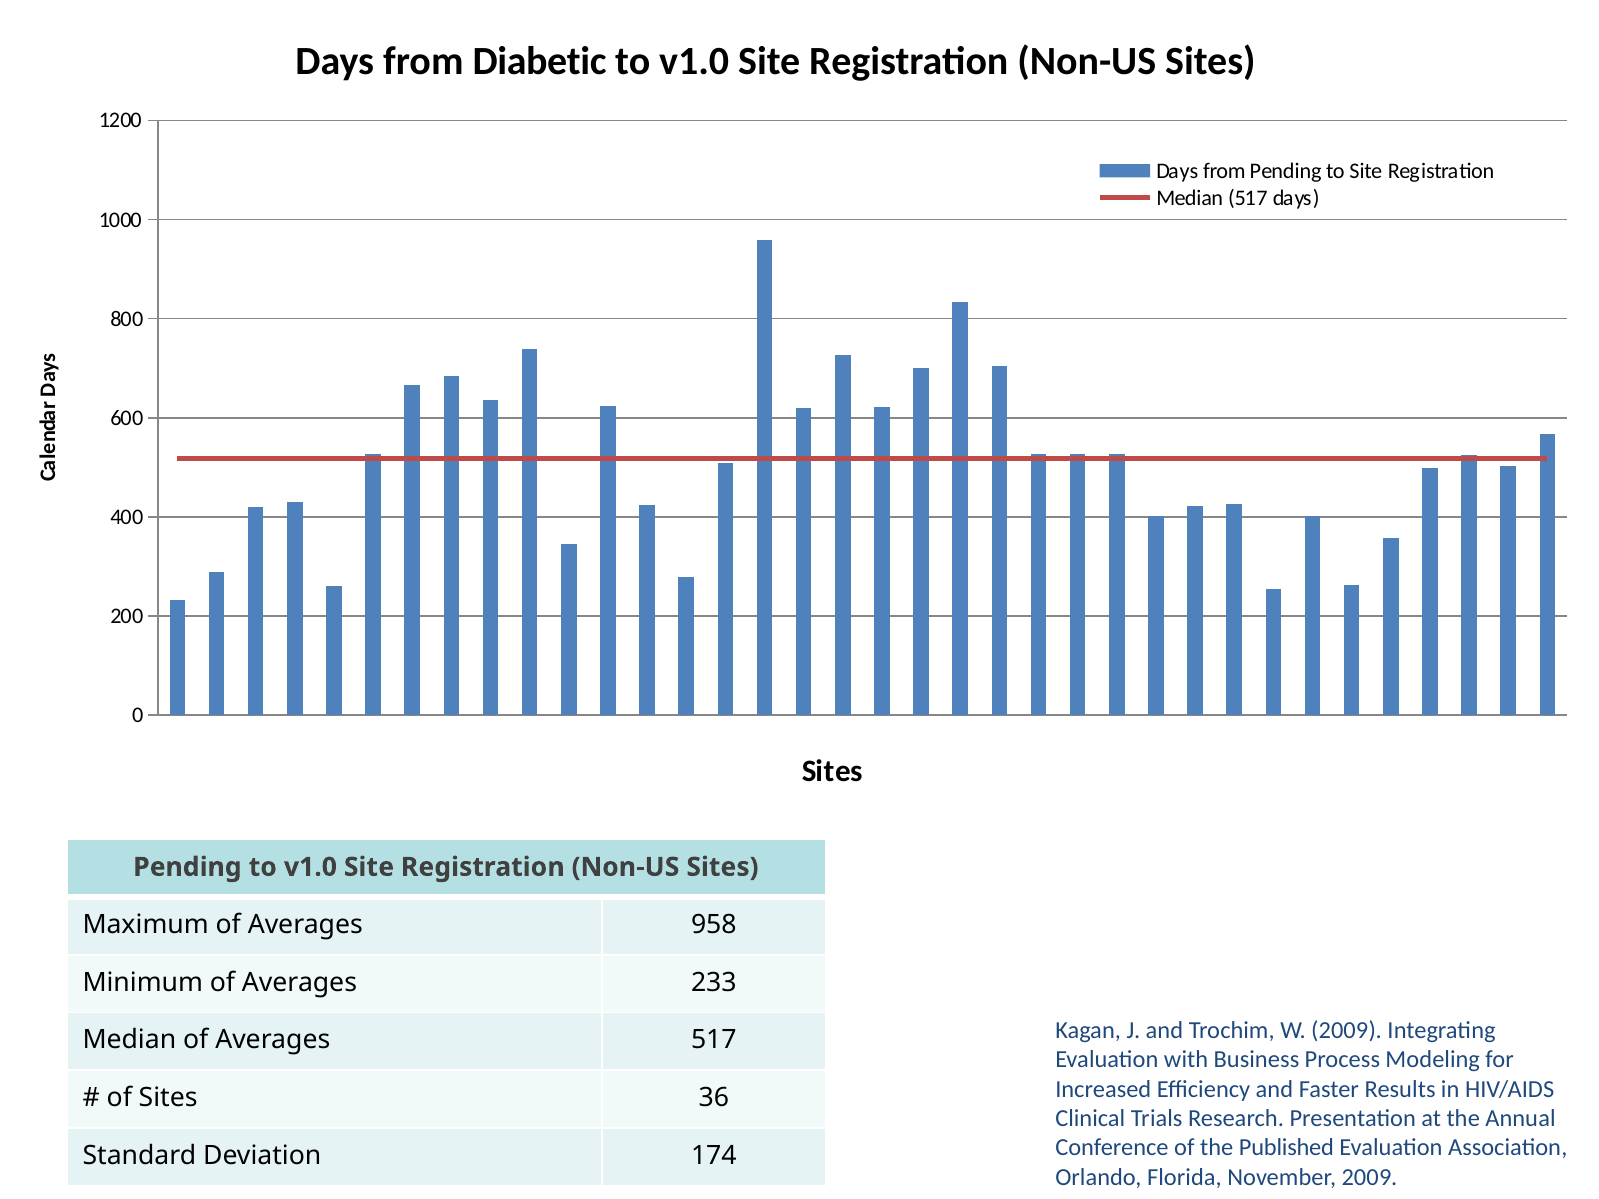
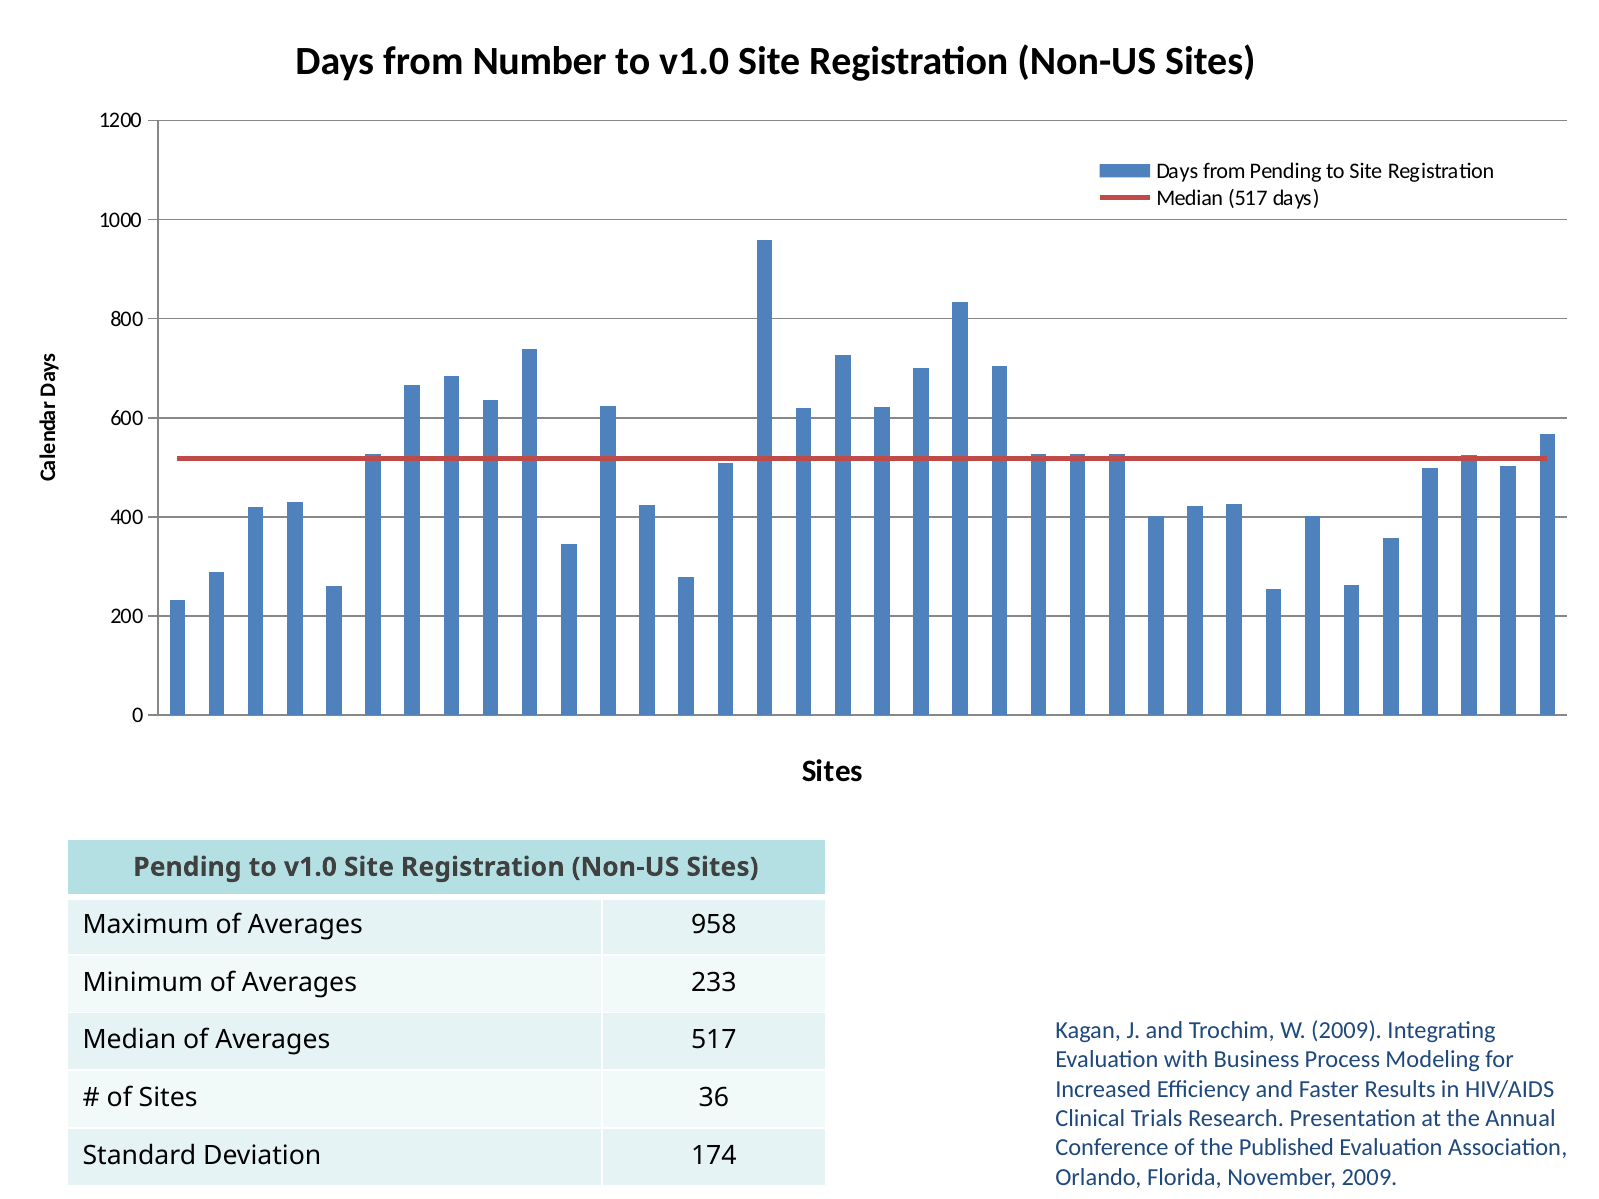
Diabetic: Diabetic -> Number
